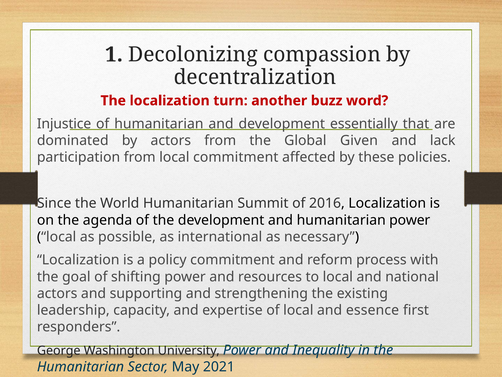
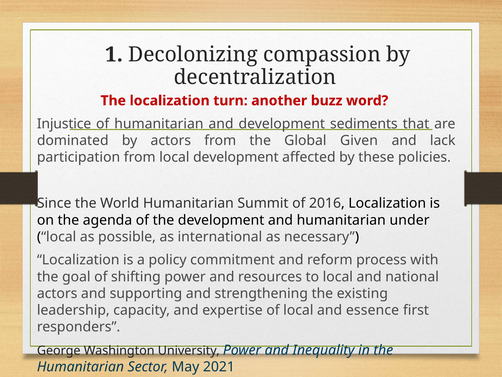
essentially: essentially -> sediments
local commitment: commitment -> development
humanitarian power: power -> under
